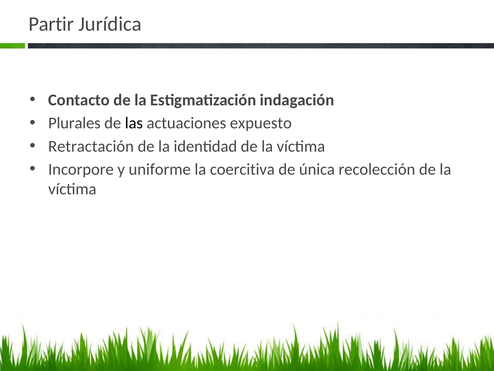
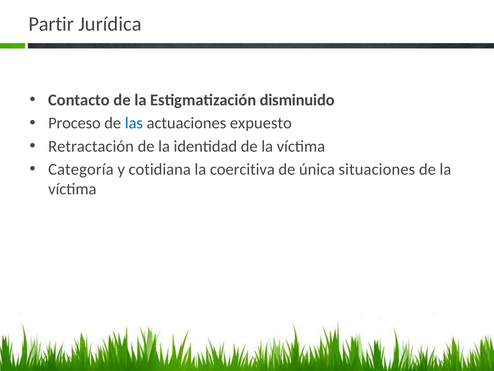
indagación: indagación -> disminuido
Plurales: Plurales -> Proceso
las colour: black -> blue
Incorpore: Incorpore -> Categoría
uniforme: uniforme -> cotidiana
recolección: recolección -> situaciones
